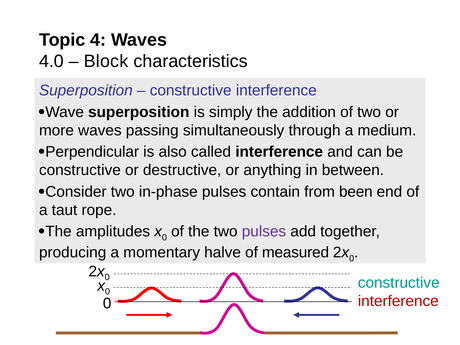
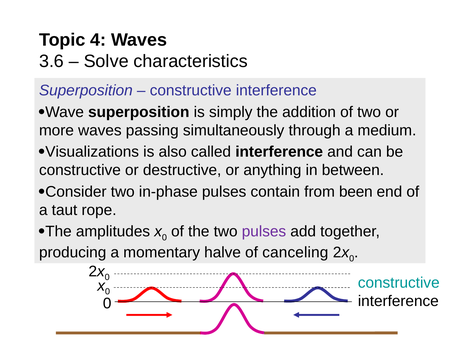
4.0: 4.0 -> 3.6
Block: Block -> Solve
Perpendicular: Perpendicular -> Visualizations
measured: measured -> canceling
interference at (398, 301) colour: red -> black
